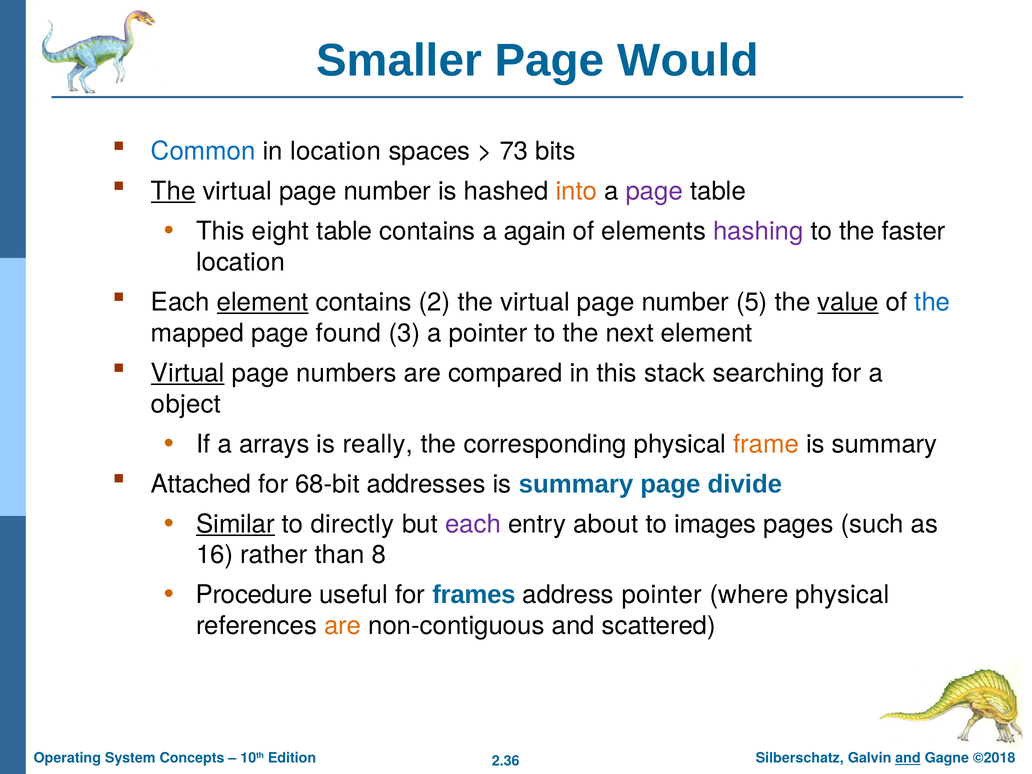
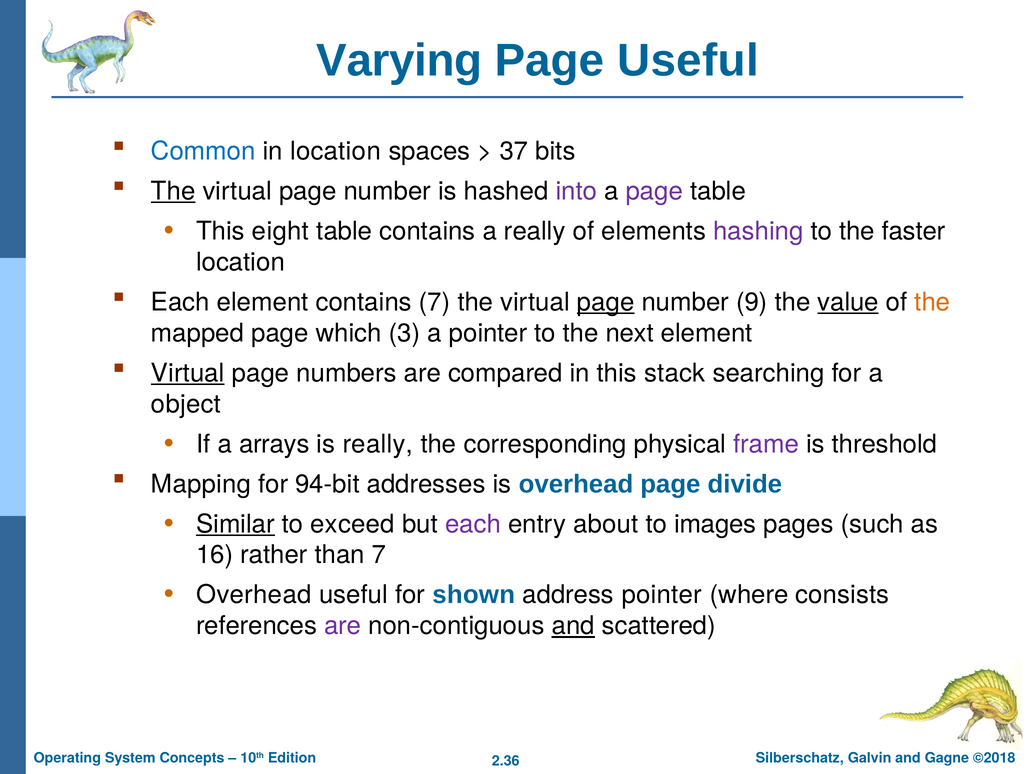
Smaller: Smaller -> Varying
Page Would: Would -> Useful
73: 73 -> 37
into colour: orange -> purple
a again: again -> really
element at (263, 302) underline: present -> none
contains 2: 2 -> 7
page at (606, 302) underline: none -> present
5: 5 -> 9
the at (932, 302) colour: blue -> orange
found: found -> which
frame colour: orange -> purple
summary at (884, 444): summary -> threshold
Attached: Attached -> Mapping
68-bit: 68-bit -> 94-bit
addresses is summary: summary -> overhead
directly: directly -> exceed
than 8: 8 -> 7
Procedure at (254, 595): Procedure -> Overhead
frames: frames -> shown
where physical: physical -> consists
are at (343, 626) colour: orange -> purple
and at (573, 626) underline: none -> present
and at (908, 758) underline: present -> none
